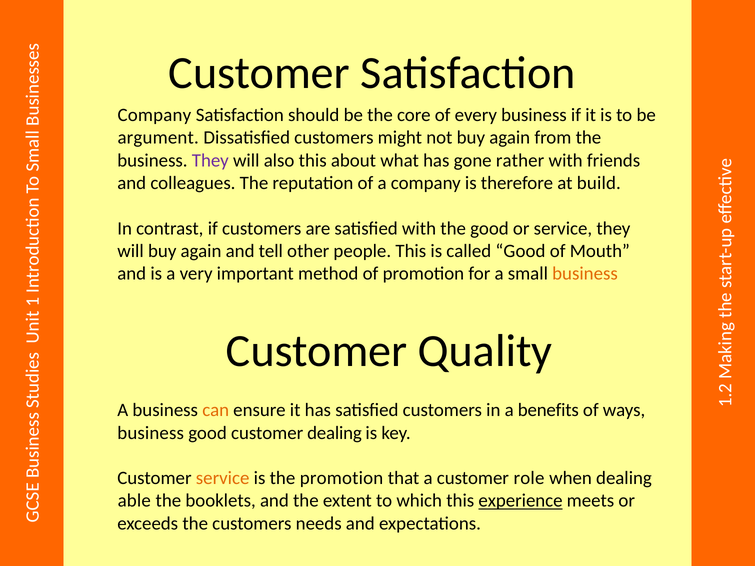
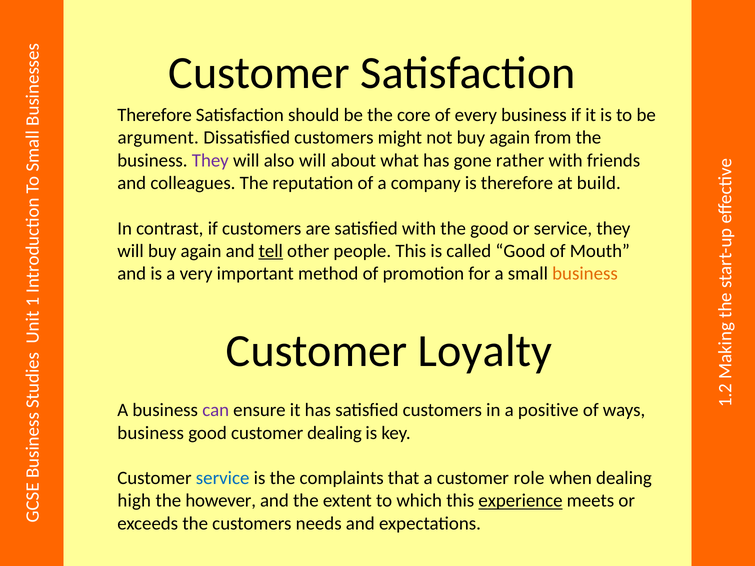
Company at (154, 115): Company -> Therefore
also this: this -> will
tell underline: none -> present
Quality: Quality -> Loyalty
can colour: orange -> purple
benefits: benefits -> positive
service at (223, 478) colour: orange -> blue
the promotion: promotion -> complaints
able: able -> high
booklets: booklets -> however
